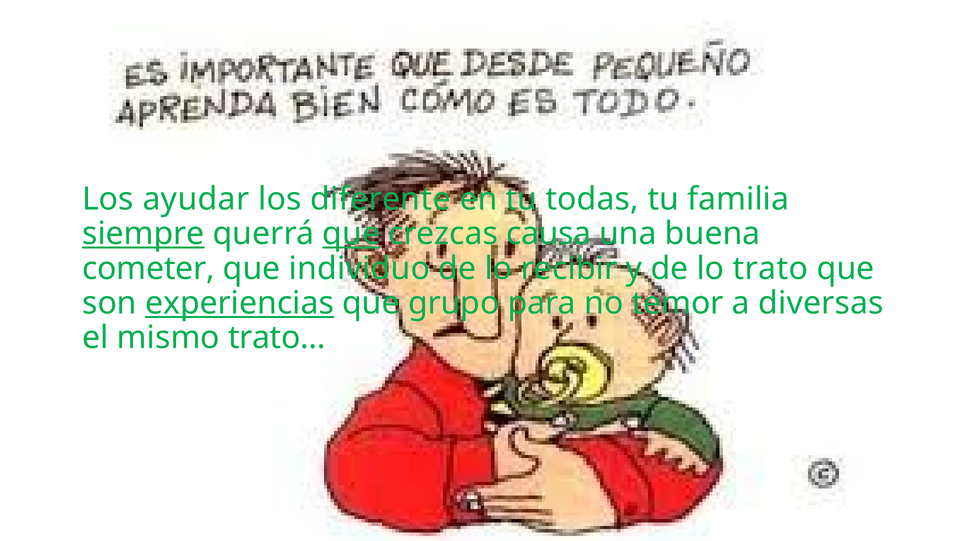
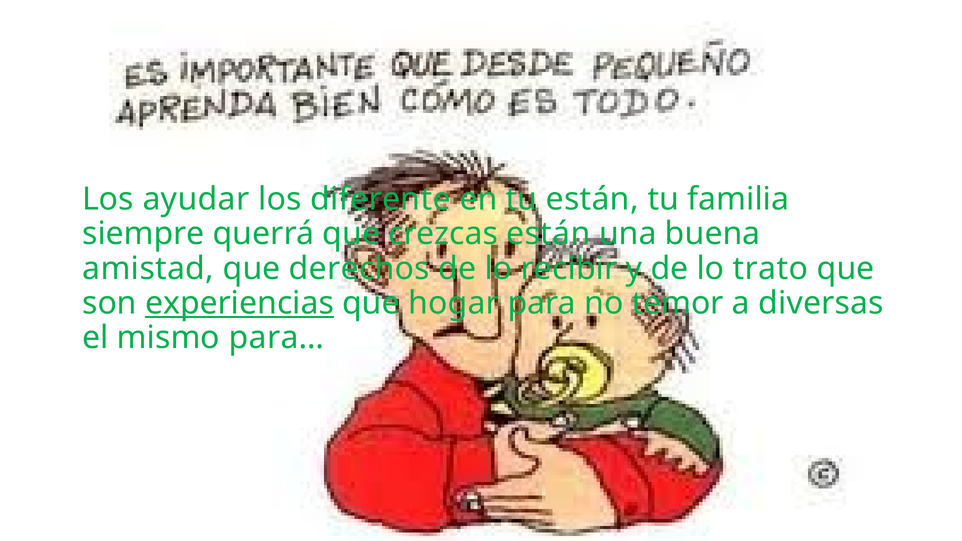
tu todas: todas -> están
siempre underline: present -> none
que at (351, 234) underline: present -> none
crezcas causa: causa -> están
cometer: cometer -> amistad
individuo: individuo -> derechos
grupo: grupo -> hogar
trato…: trato… -> para…
